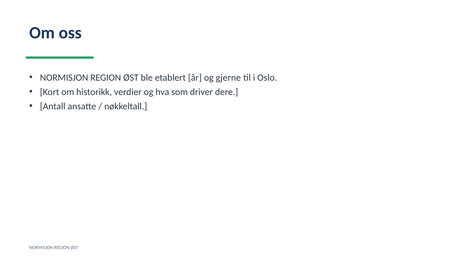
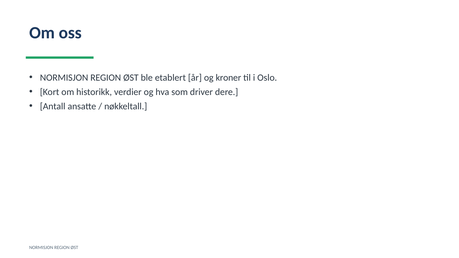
gjerne: gjerne -> kroner
